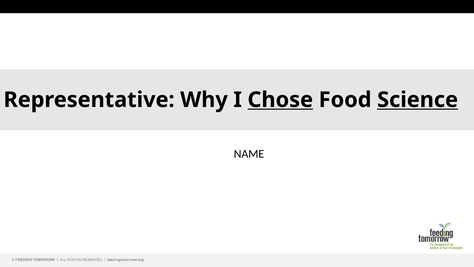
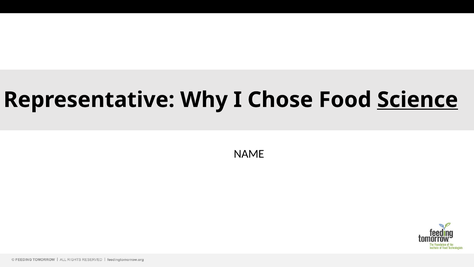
Chose underline: present -> none
